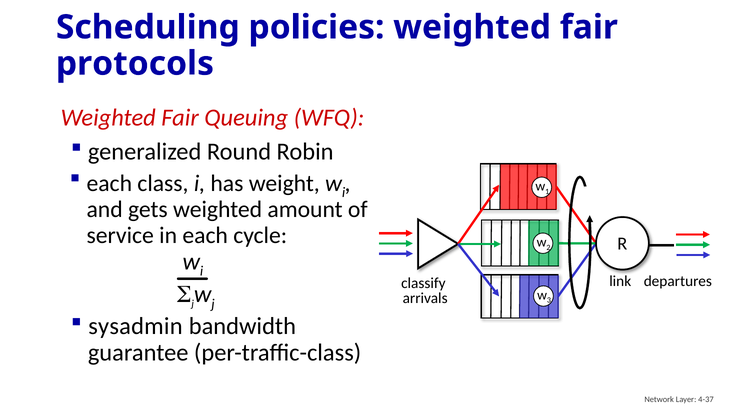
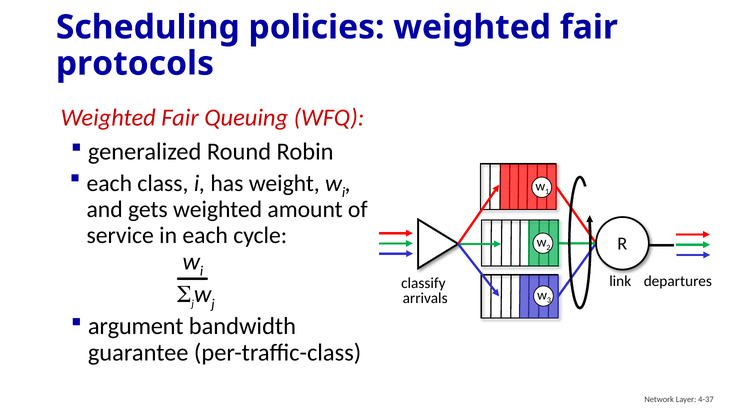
sysadmin: sysadmin -> argument
